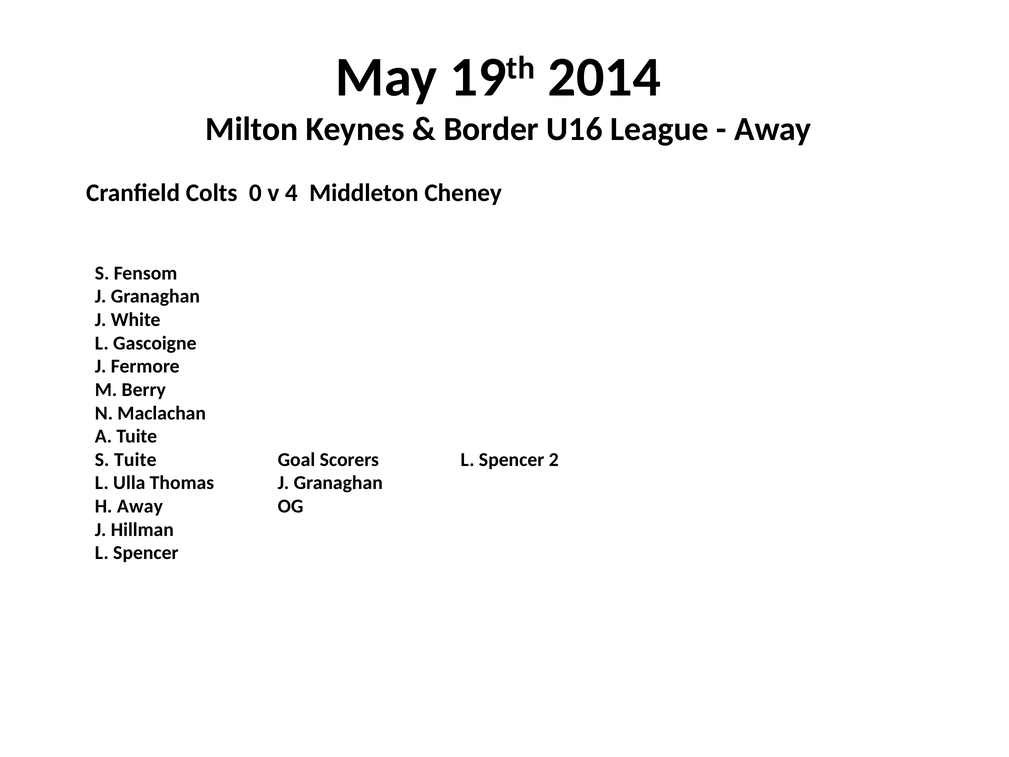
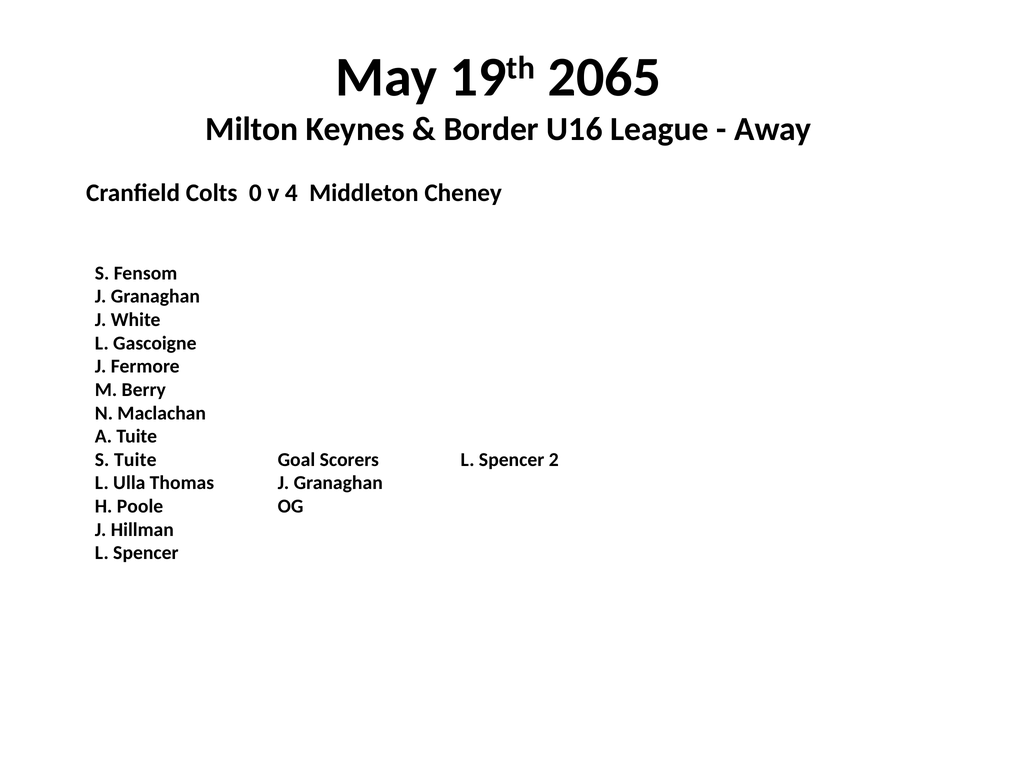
2014: 2014 -> 2065
H Away: Away -> Poole
